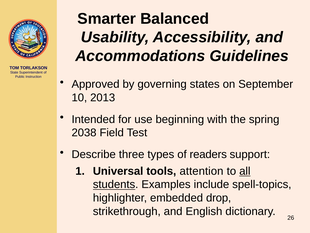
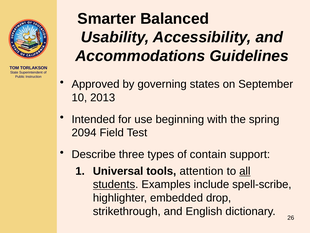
2038: 2038 -> 2094
readers: readers -> contain
spell-topics: spell-topics -> spell-scribe
